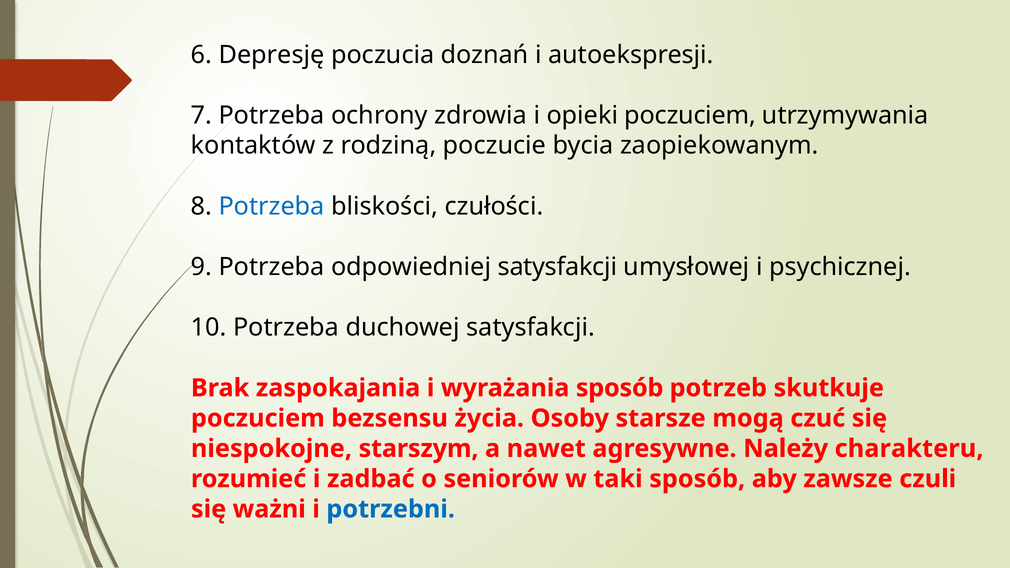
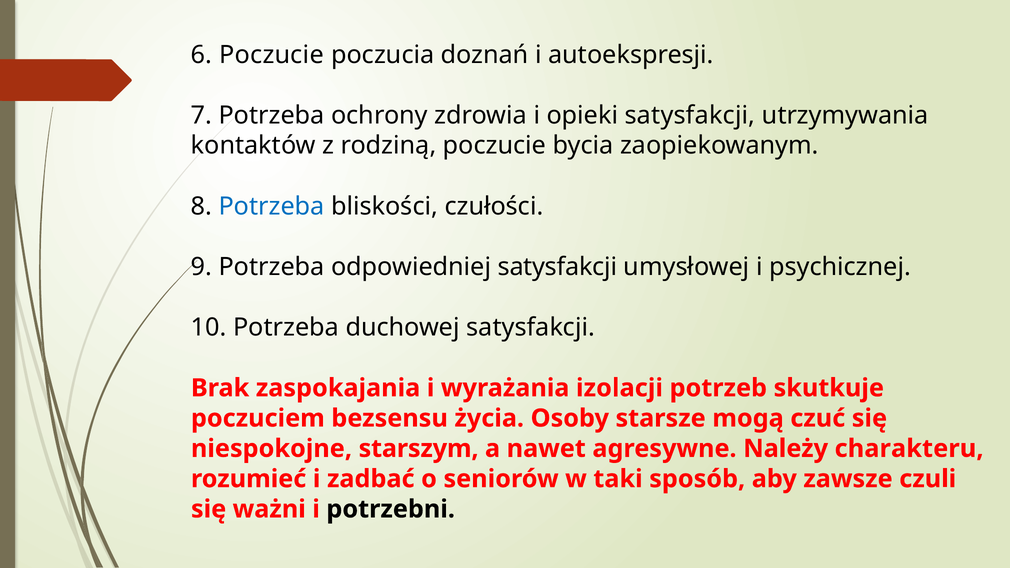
6 Depresję: Depresję -> Poczucie
opieki poczuciem: poczuciem -> satysfakcji
wyrażania sposób: sposób -> izolacji
potrzebni colour: blue -> black
